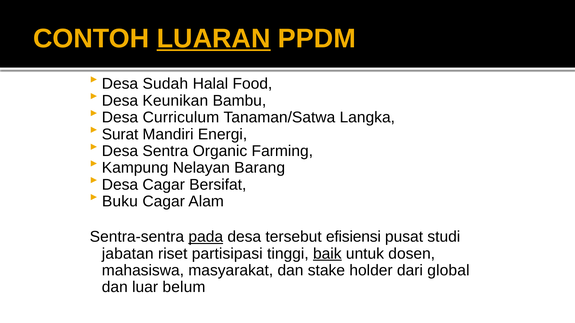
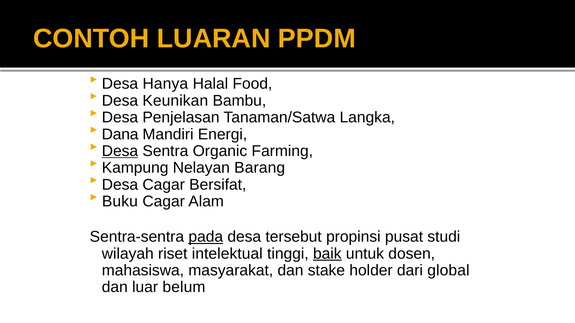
LUARAN underline: present -> none
Sudah: Sudah -> Hanya
Curriculum: Curriculum -> Penjelasan
Surat: Surat -> Dana
Desa at (120, 151) underline: none -> present
efisiensi: efisiensi -> propinsi
jabatan: jabatan -> wilayah
partisipasi: partisipasi -> intelektual
